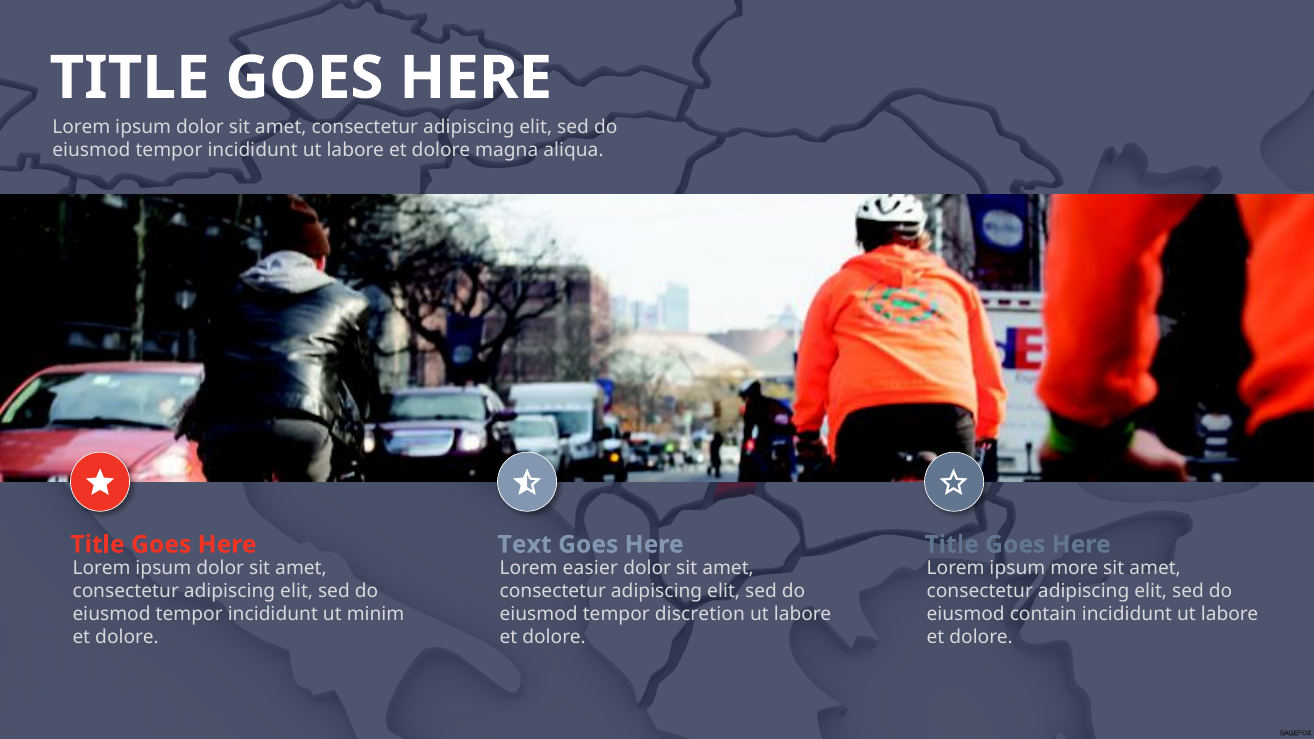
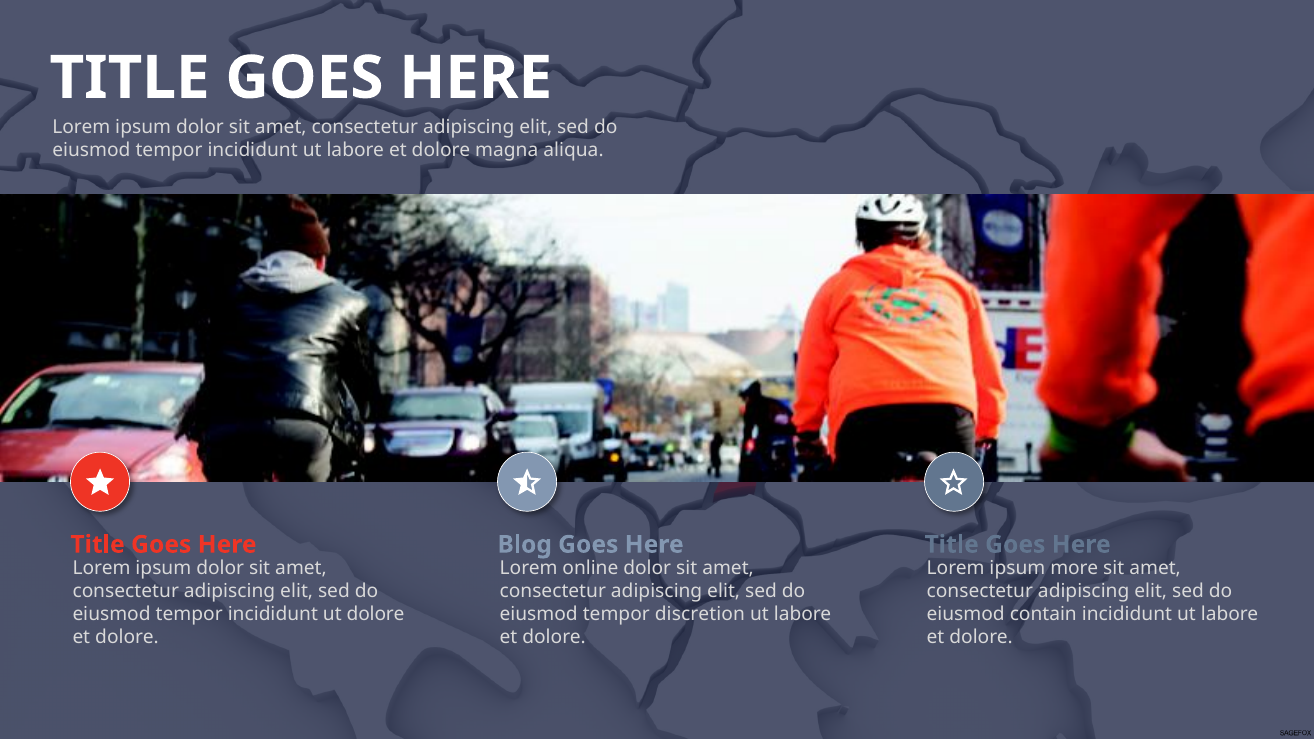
Text: Text -> Blog
easier: easier -> online
ut minim: minim -> dolore
